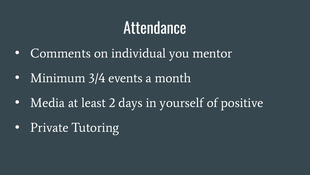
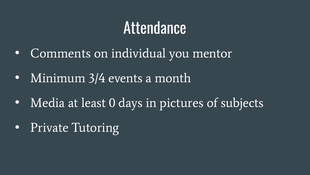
2: 2 -> 0
yourself: yourself -> pictures
positive: positive -> subjects
